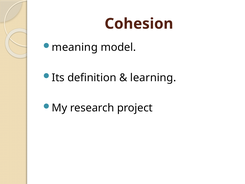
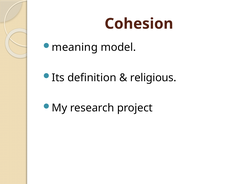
learning: learning -> religious
